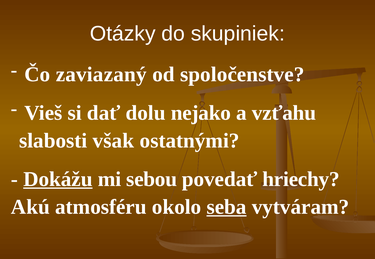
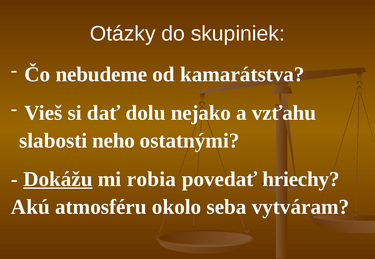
zaviazaný: zaviazaný -> nebudeme
spoločenstve: spoločenstve -> kamarátstva
však: však -> neho
sebou: sebou -> robia
seba underline: present -> none
